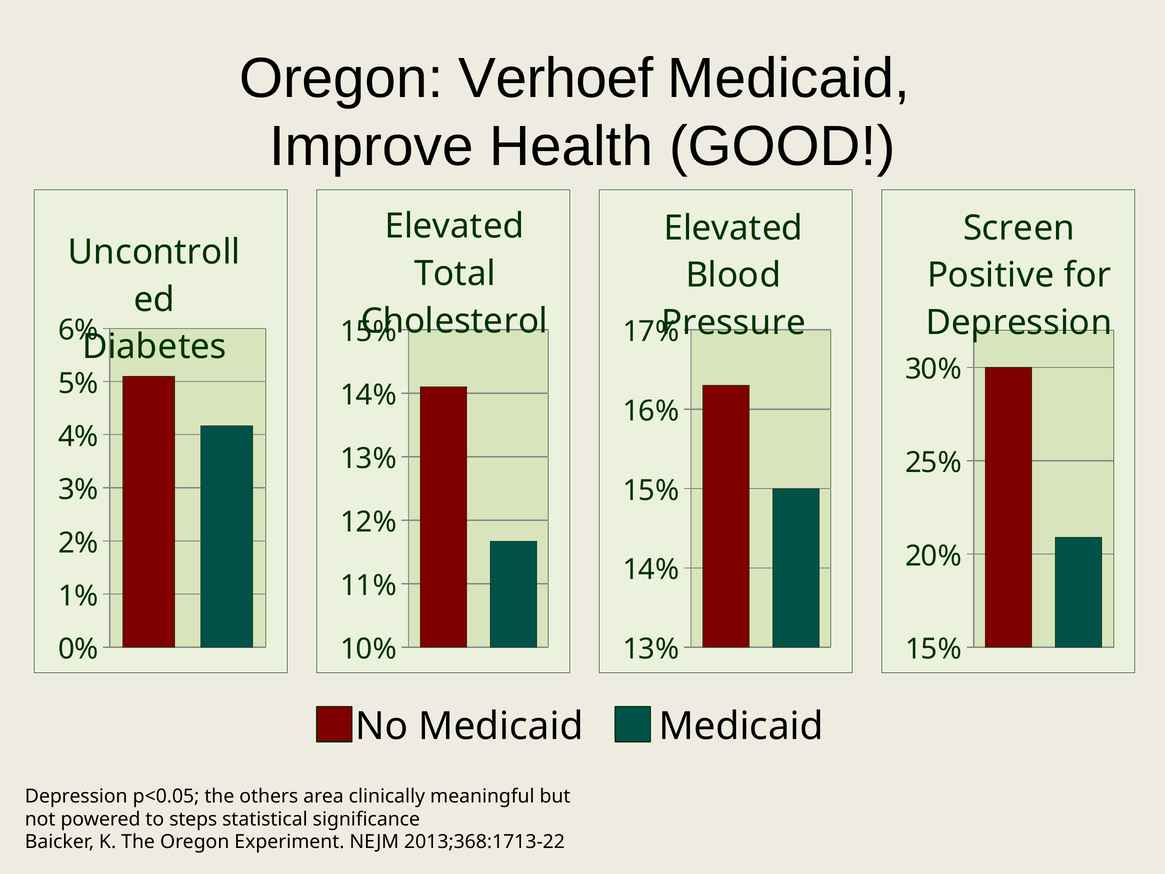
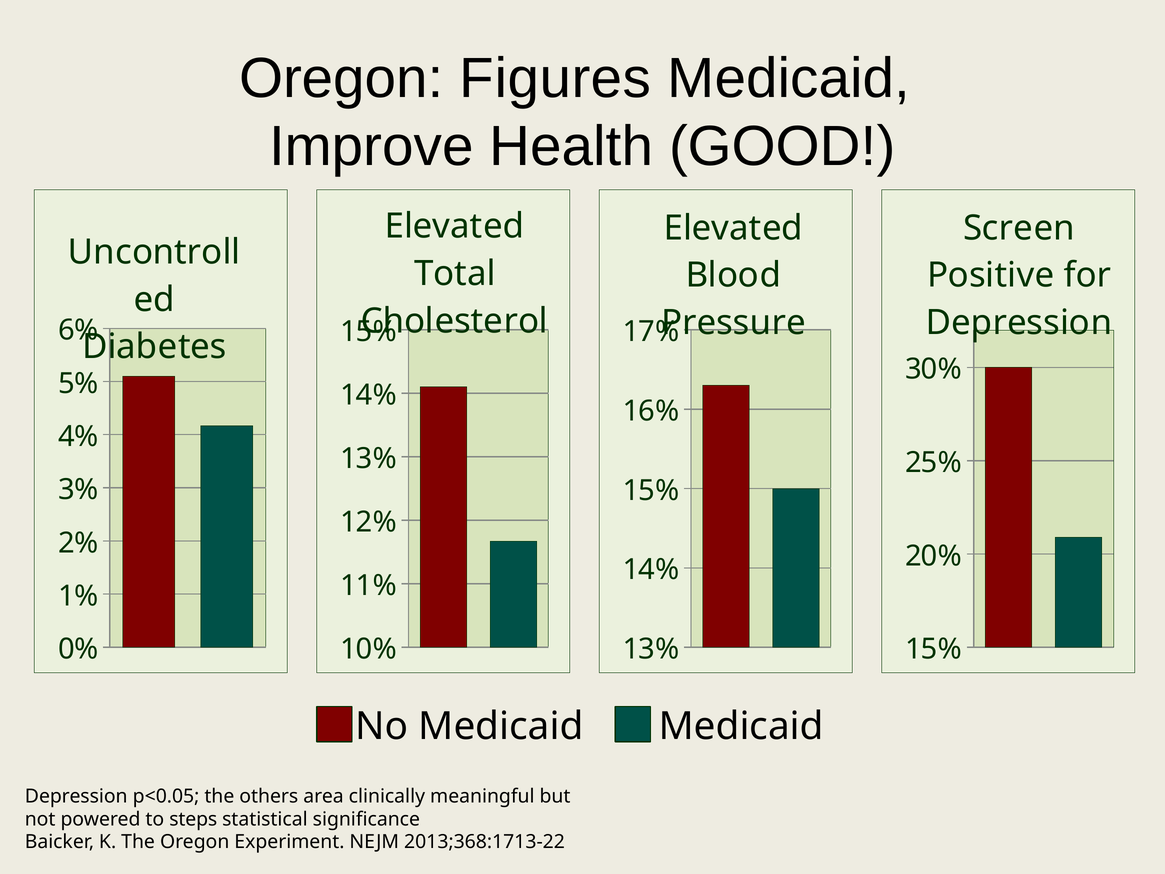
Verhoef: Verhoef -> Figures
